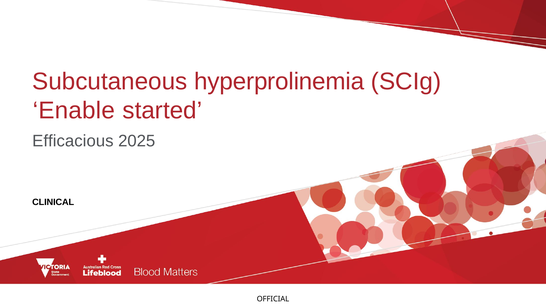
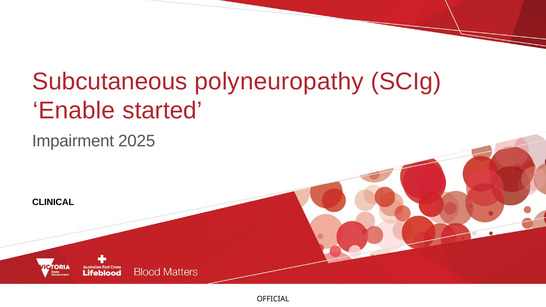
hyperprolinemia: hyperprolinemia -> polyneuropathy
Efficacious: Efficacious -> Impairment
